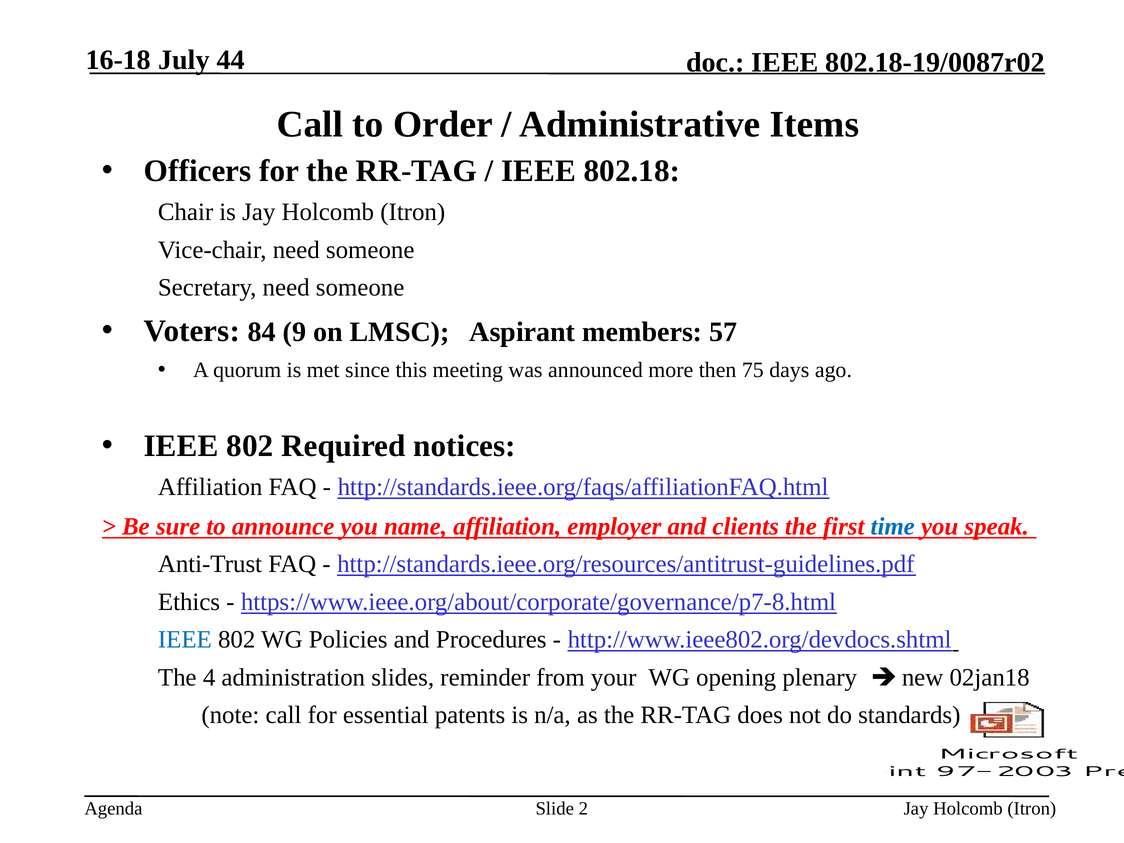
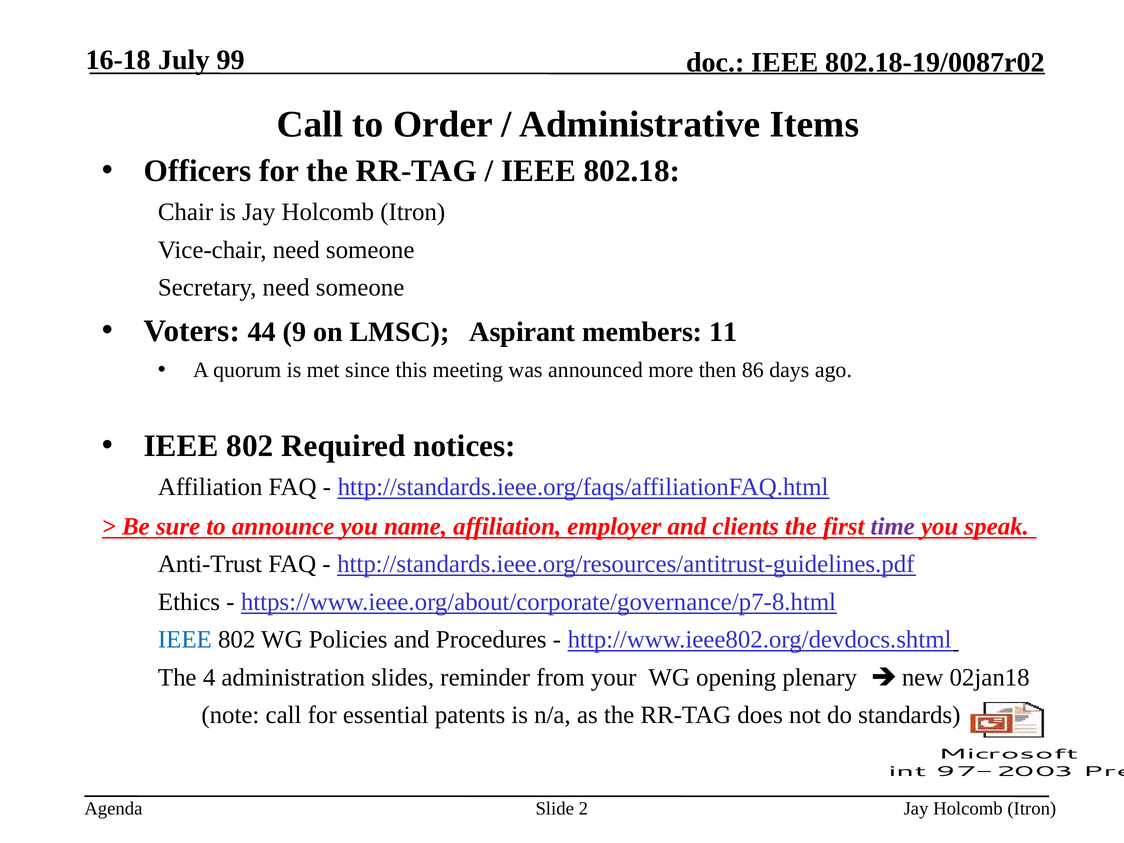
44: 44 -> 99
84: 84 -> 44
57: 57 -> 11
75: 75 -> 86
time colour: blue -> purple
